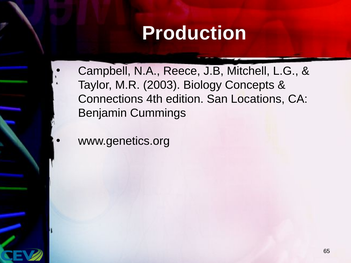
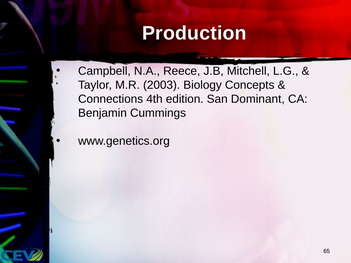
Locations: Locations -> Dominant
